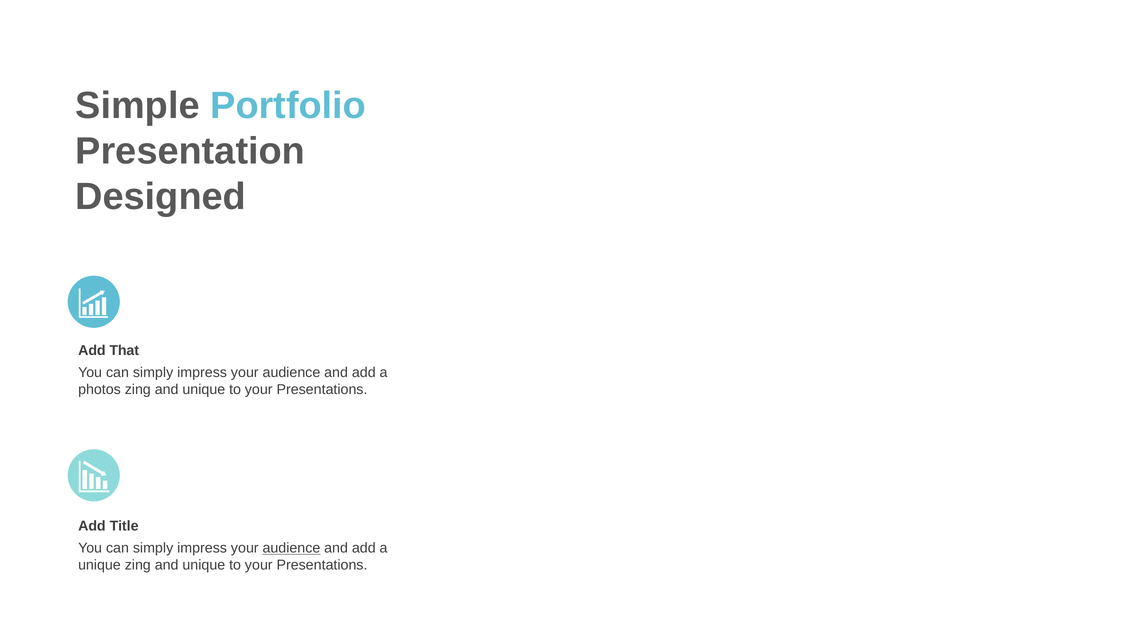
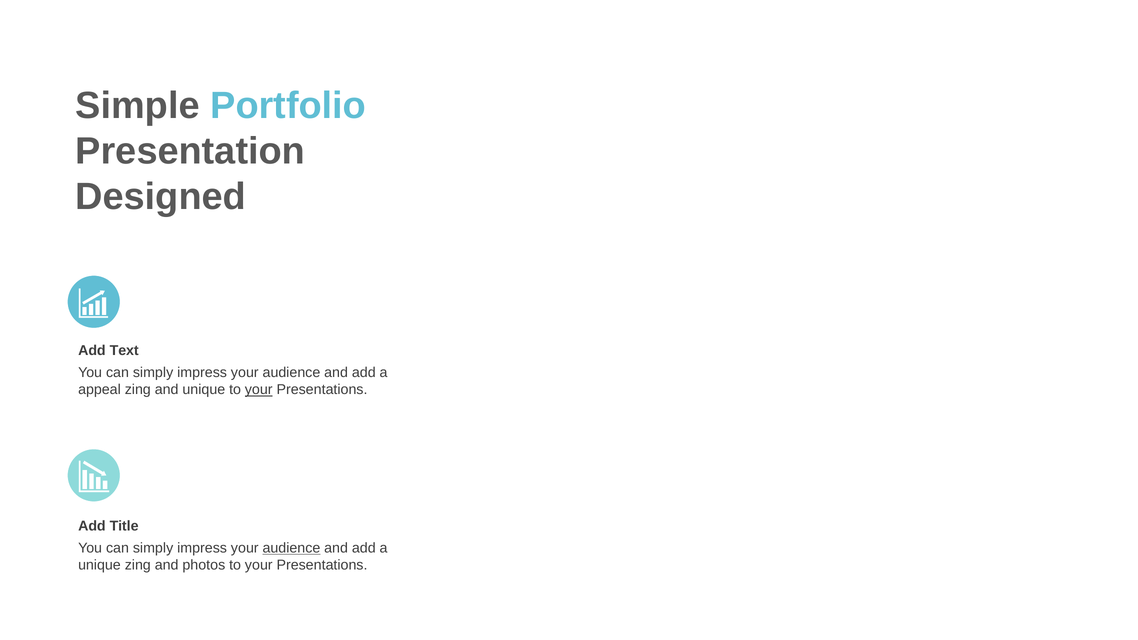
That: That -> Text
photos: photos -> appeal
your at (259, 390) underline: none -> present
unique zing and unique: unique -> photos
